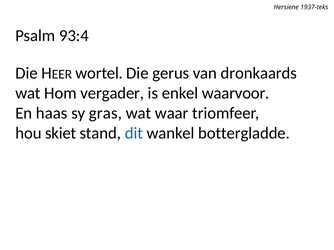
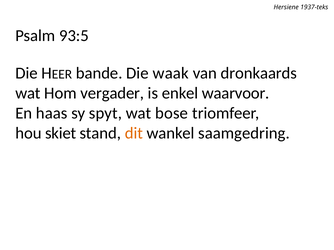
93:4: 93:4 -> 93:5
wortel: wortel -> bande
gerus: gerus -> waak
gras: gras -> spyt
waar: waar -> bose
dit colour: blue -> orange
bottergladde: bottergladde -> saamgedring
